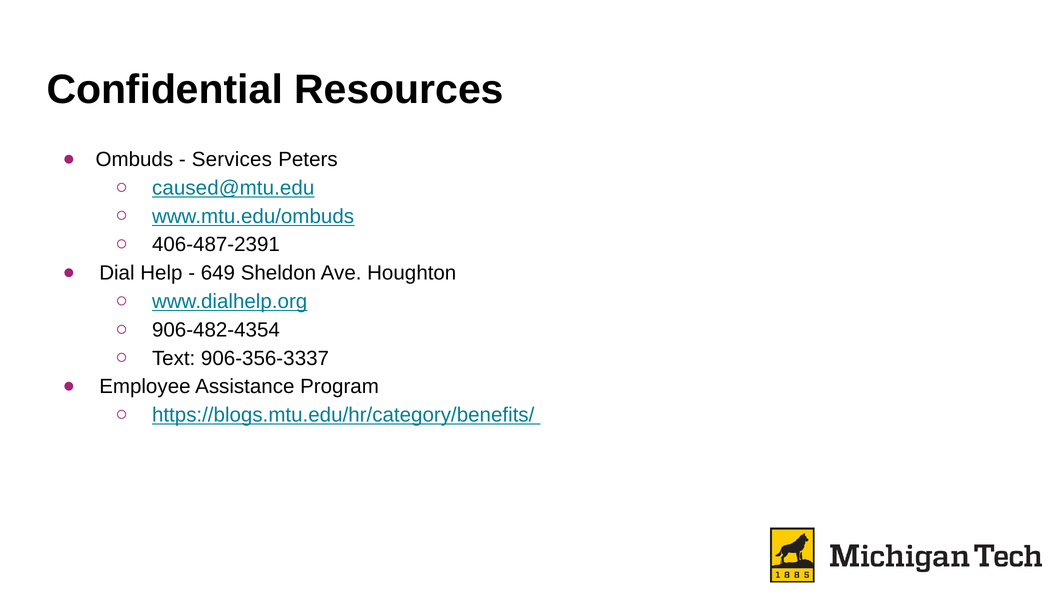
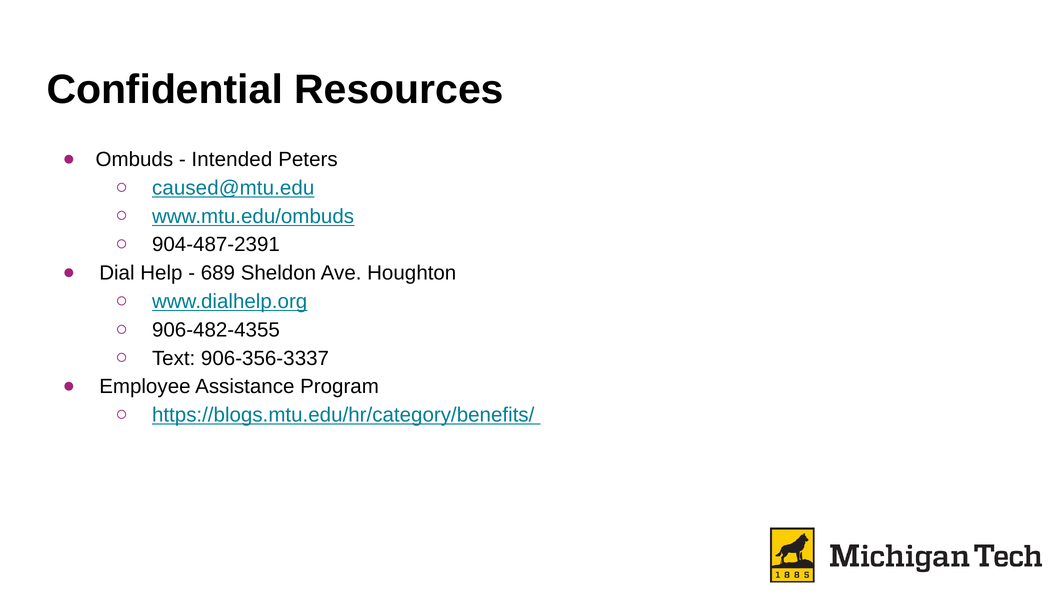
Services: Services -> Intended
406-487-2391: 406-487-2391 -> 904-487-2391
649: 649 -> 689
906-482-4354: 906-482-4354 -> 906-482-4355
